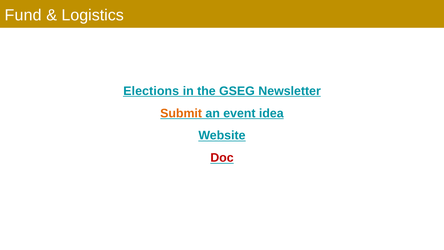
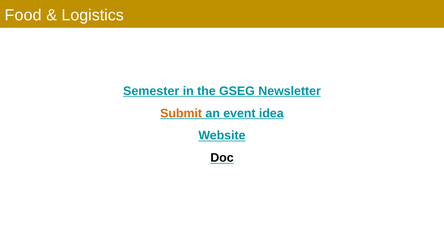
Fund: Fund -> Food
Elections: Elections -> Semester
Doc colour: red -> black
